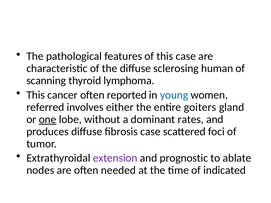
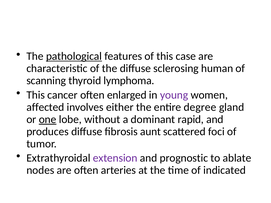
pathological underline: none -> present
reported: reported -> enlarged
young colour: blue -> purple
referred: referred -> affected
goiters: goiters -> degree
rates: rates -> rapid
fibrosis case: case -> aunt
needed: needed -> arteries
